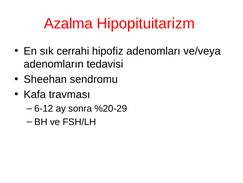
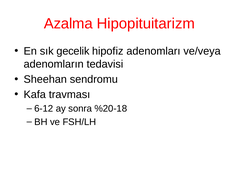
cerrahi: cerrahi -> gecelik
%20-29: %20-29 -> %20-18
